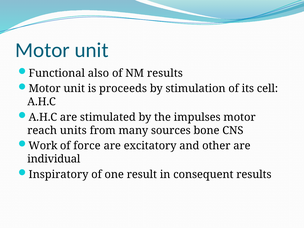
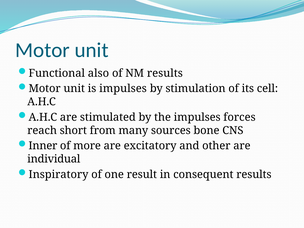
is proceeds: proceeds -> impulses
impulses motor: motor -> forces
units: units -> short
Work: Work -> Inner
force: force -> more
